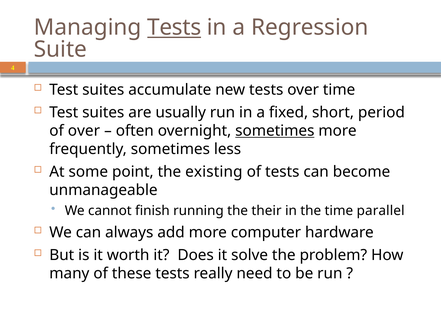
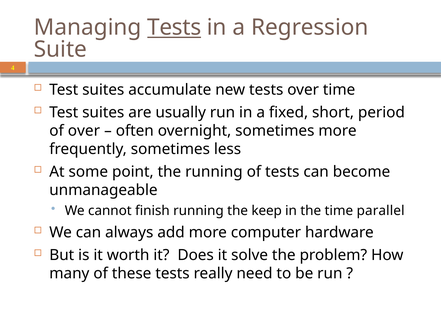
sometimes at (275, 131) underline: present -> none
the existing: existing -> running
their: their -> keep
